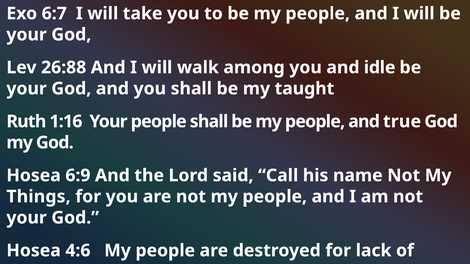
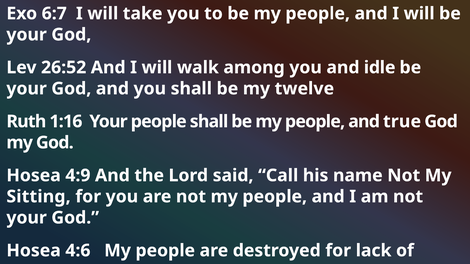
26:88: 26:88 -> 26:52
taught: taught -> twelve
6:9: 6:9 -> 4:9
Things: Things -> Sitting
